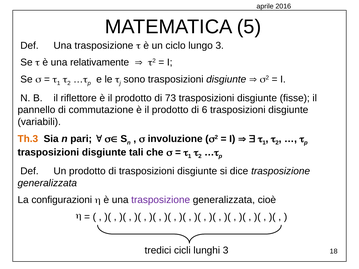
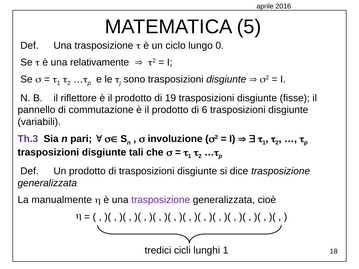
lungo 3: 3 -> 0
73: 73 -> 19
Th.3 colour: orange -> purple
configurazioni: configurazioni -> manualmente
lunghi 3: 3 -> 1
